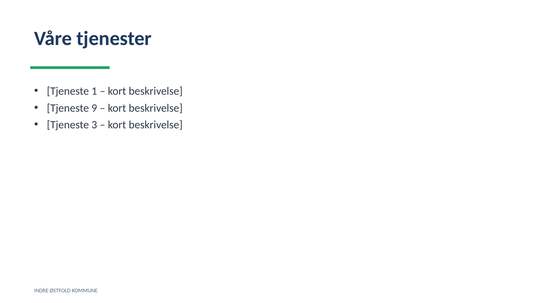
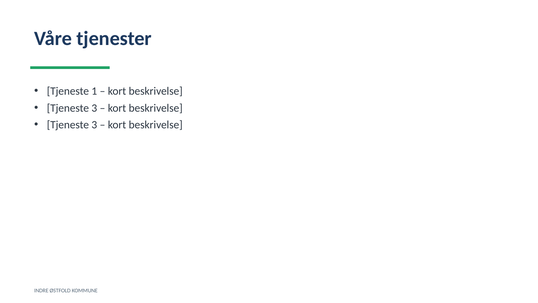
9 at (94, 108): 9 -> 3
